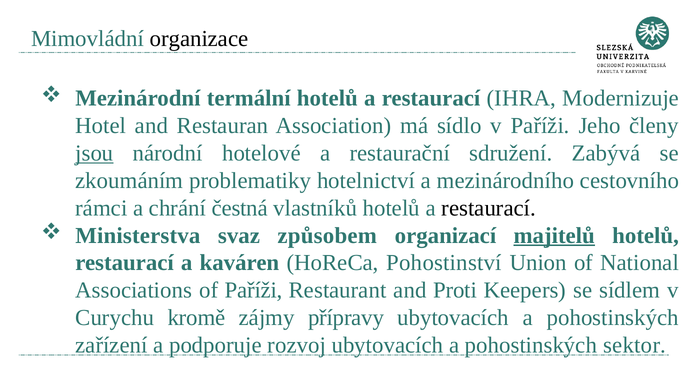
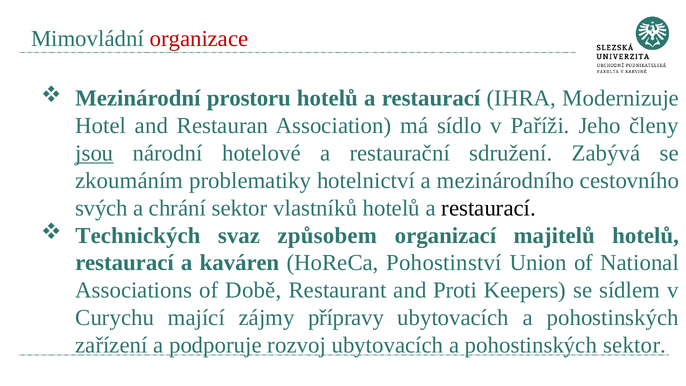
organizace colour: black -> red
termální: termální -> prostoru
rámci: rámci -> svých
chrání čestná: čestná -> sektor
Ministerstva: Ministerstva -> Technických
majitelů underline: present -> none
of Paříži: Paříži -> Době
kromě: kromě -> mající
